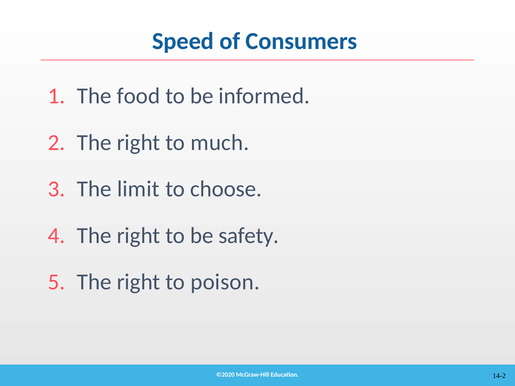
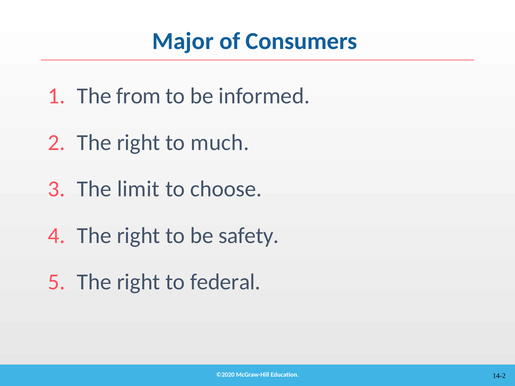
Speed: Speed -> Major
food: food -> from
poison: poison -> federal
